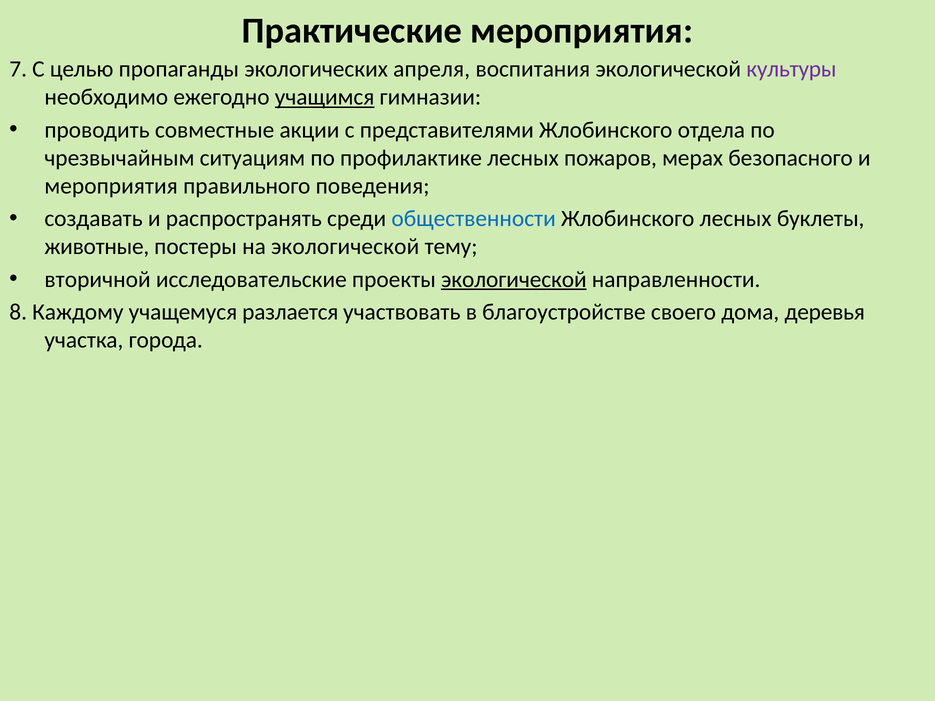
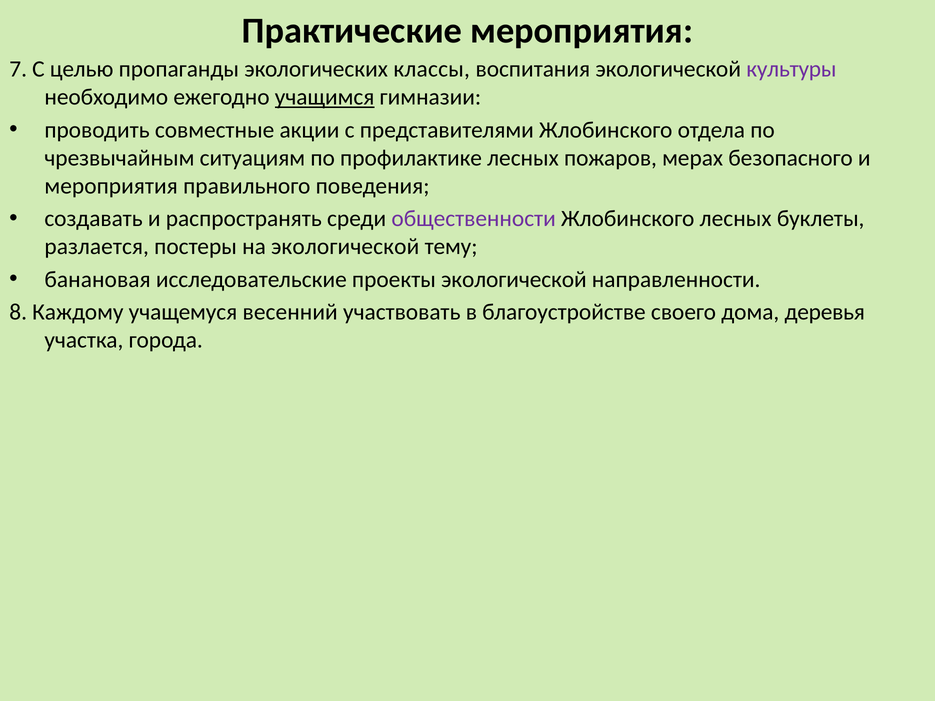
апреля: апреля -> классы
общественности colour: blue -> purple
животные: животные -> разлается
вторичной: вторичной -> банановая
экологической at (514, 279) underline: present -> none
разлается: разлается -> весенний
